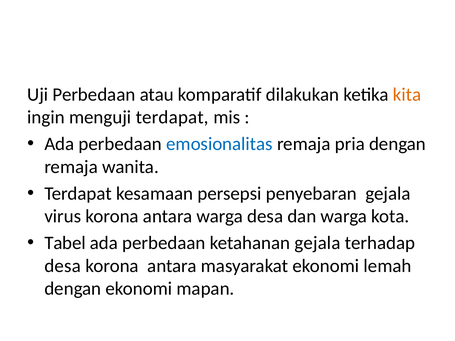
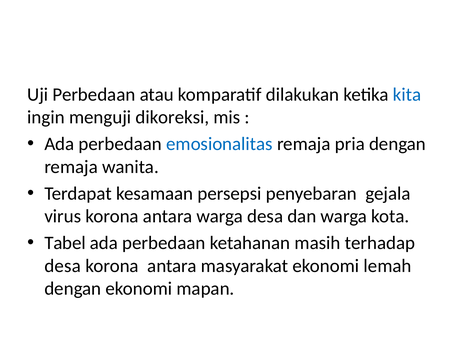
kita colour: orange -> blue
menguji terdapat: terdapat -> dikoreksi
ketahanan gejala: gejala -> masih
